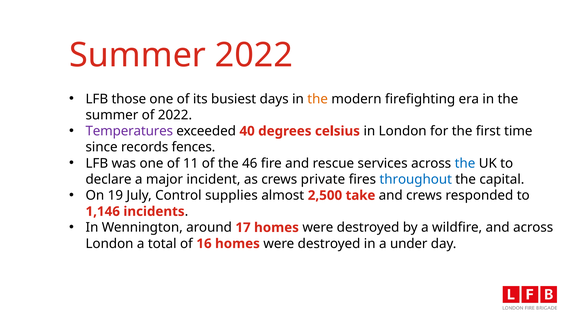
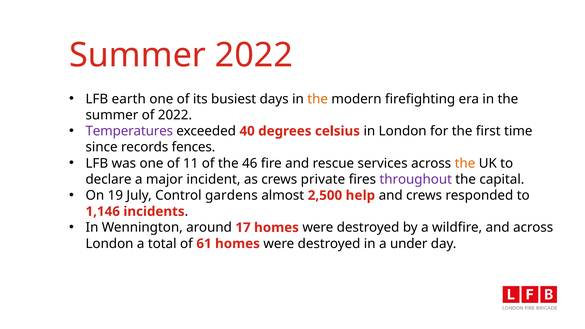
those: those -> earth
the at (465, 163) colour: blue -> orange
throughout colour: blue -> purple
supplies: supplies -> gardens
take: take -> help
16: 16 -> 61
